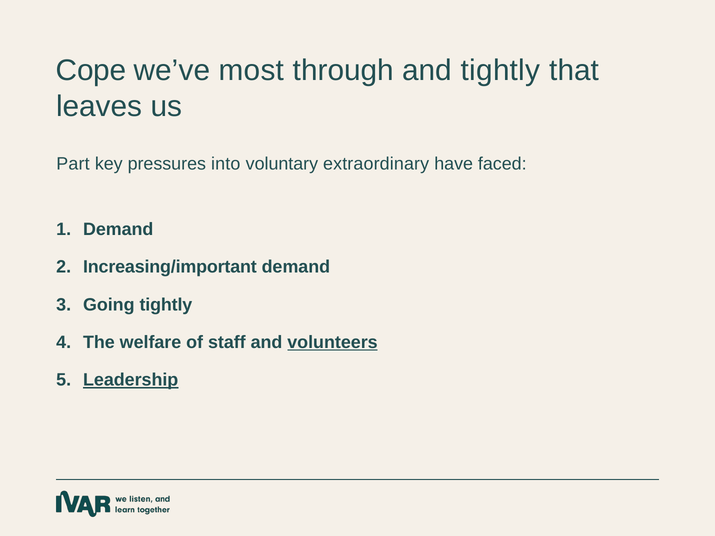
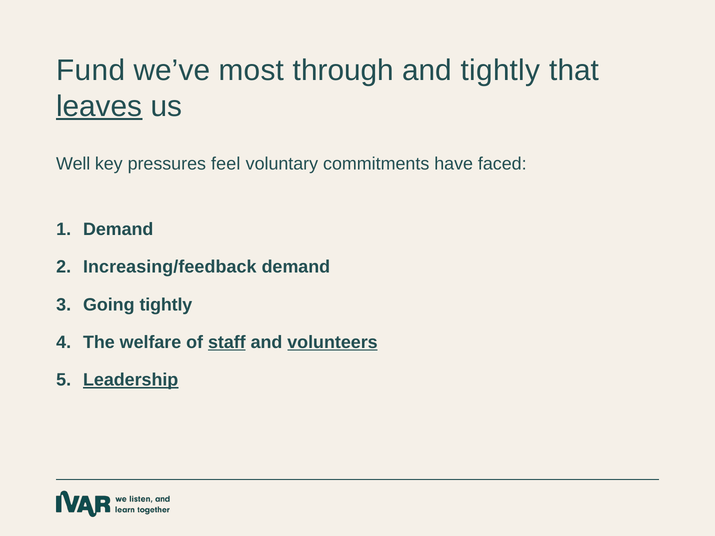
Cope: Cope -> Fund
leaves underline: none -> present
Part: Part -> Well
into: into -> feel
extraordinary: extraordinary -> commitments
Increasing/important: Increasing/important -> Increasing/feedback
staff underline: none -> present
